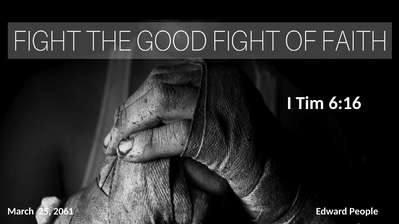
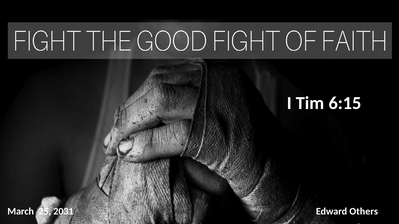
6:16: 6:16 -> 6:15
2061: 2061 -> 2031
People: People -> Others
